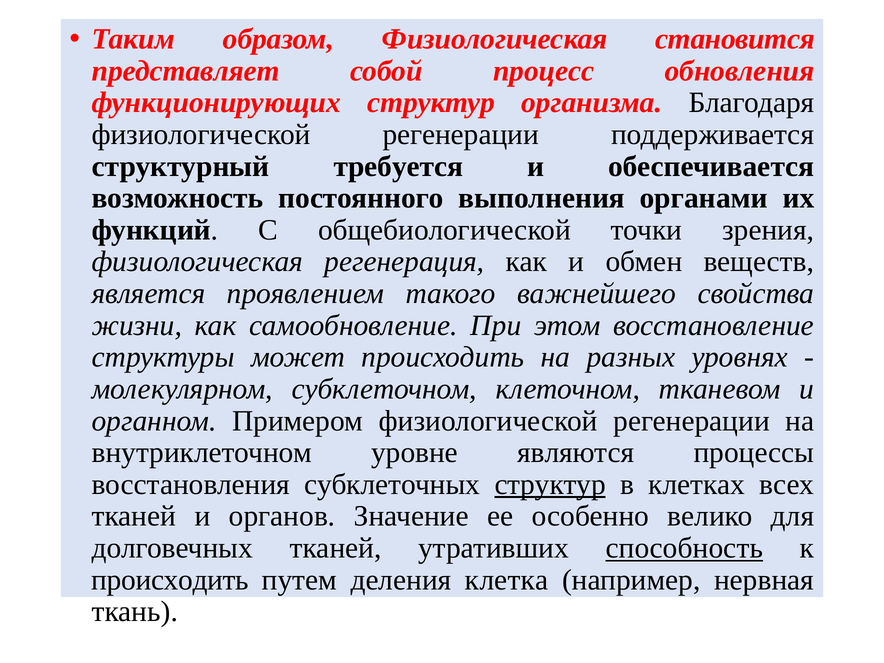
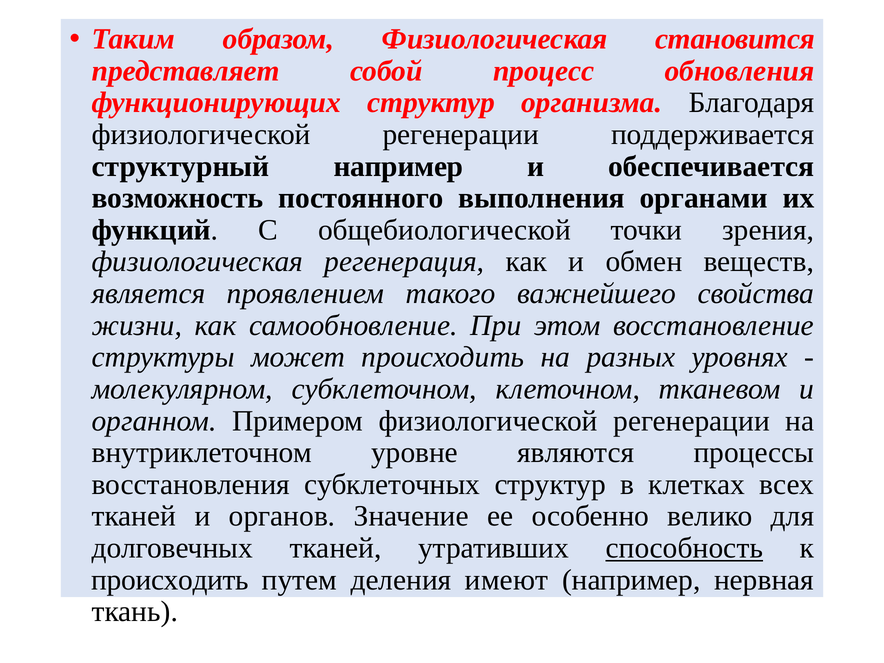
структурный требуется: требуется -> например
структур at (550, 484) underline: present -> none
клетка: клетка -> имеют
